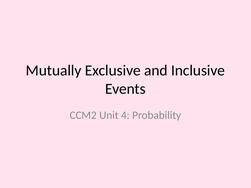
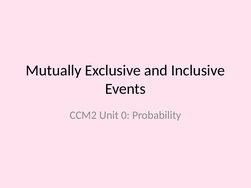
4: 4 -> 0
